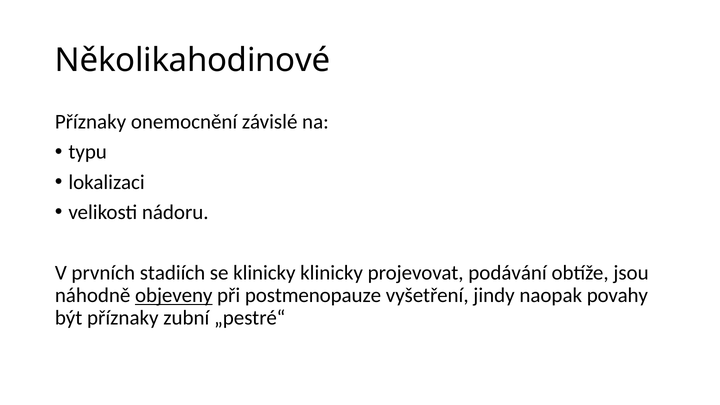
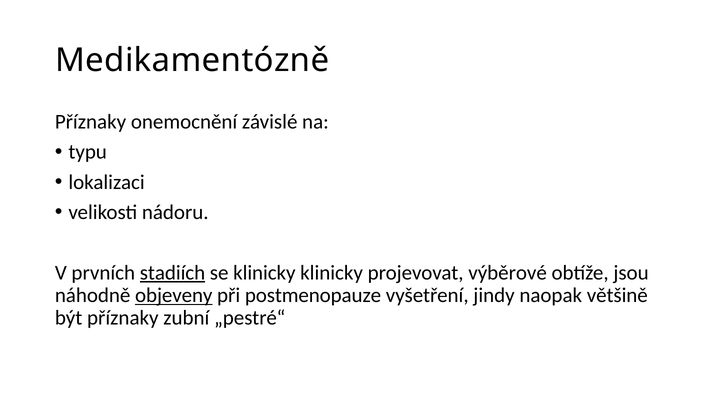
Několikahodinové: Několikahodinové -> Medikamentózně
stadiích underline: none -> present
podávání: podávání -> výběrové
povahy: povahy -> většině
